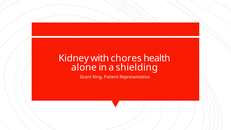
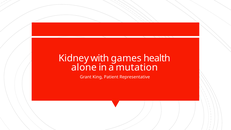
chores: chores -> games
shielding: shielding -> mutation
